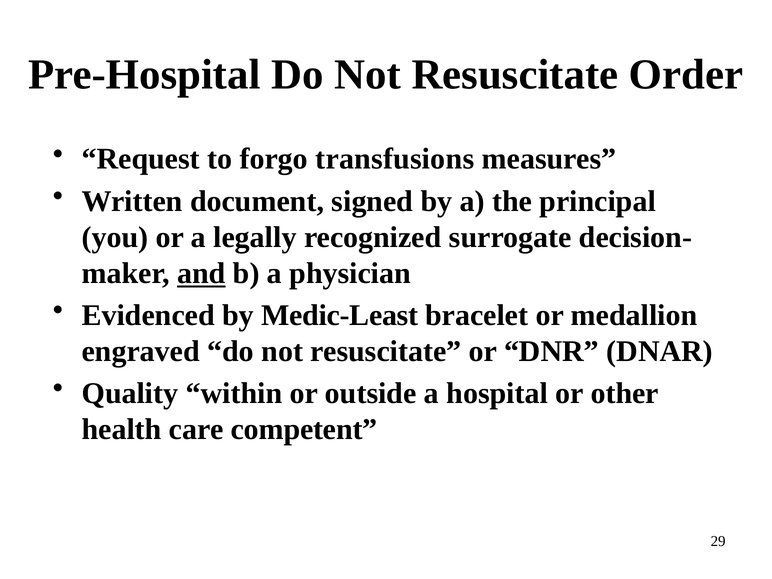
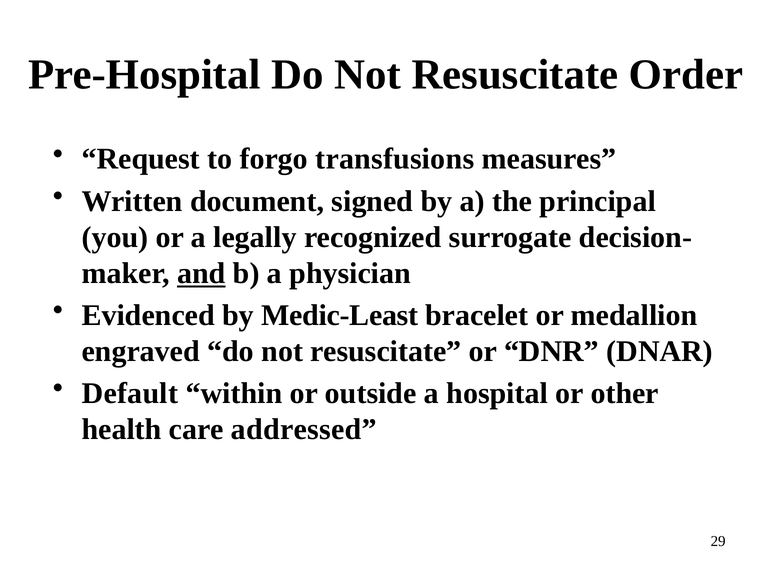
Quality: Quality -> Default
competent: competent -> addressed
